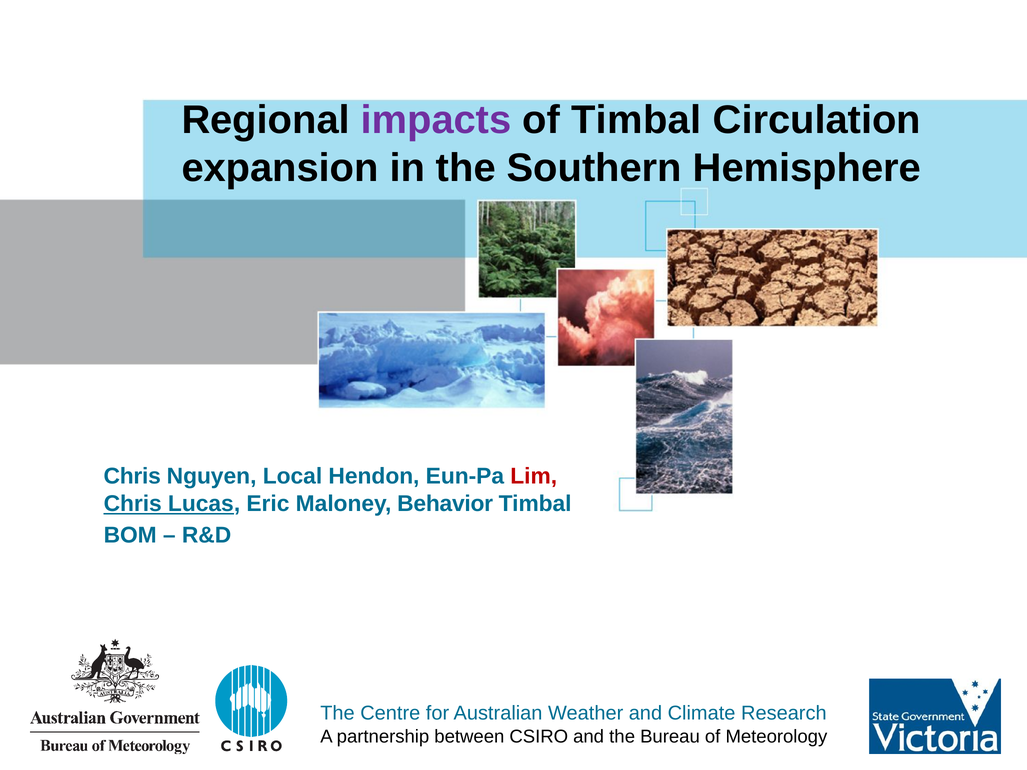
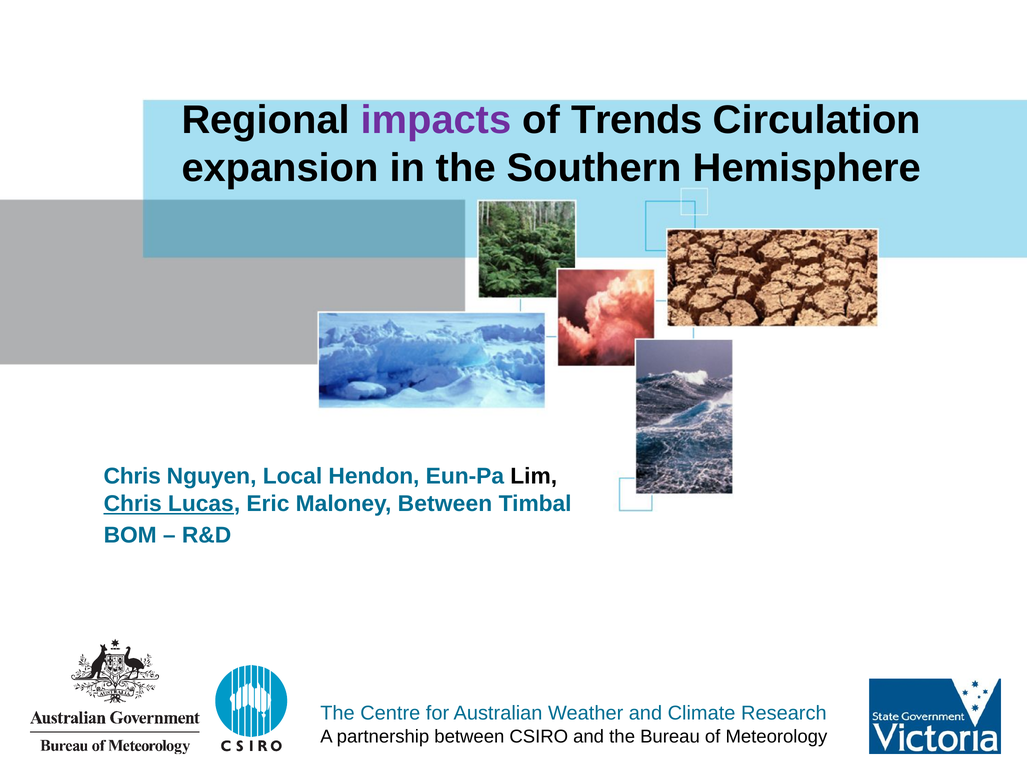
of Timbal: Timbal -> Trends
Lim colour: red -> black
Maloney Behavior: Behavior -> Between
